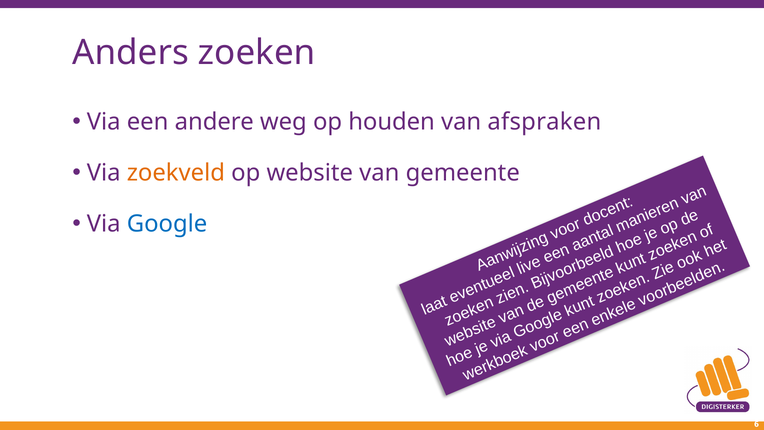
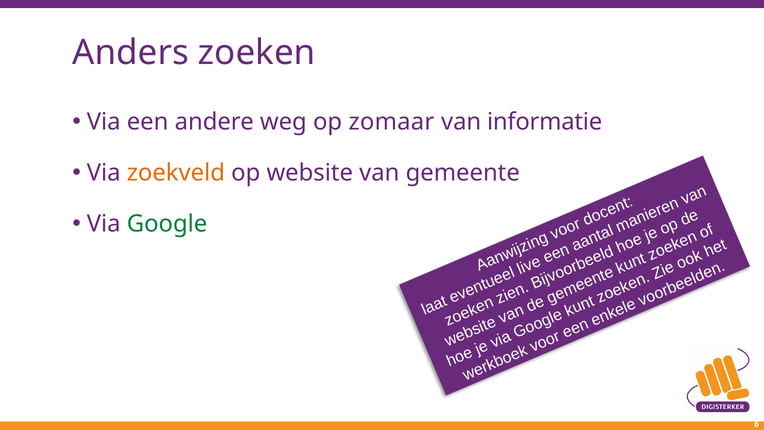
houden: houden -> zomaar
afspraken: afspraken -> informatie
Google colour: blue -> green
